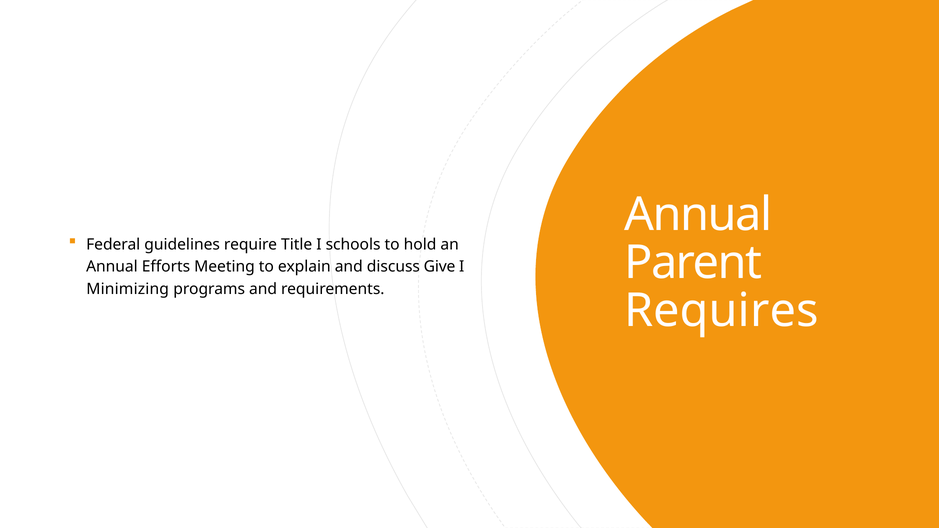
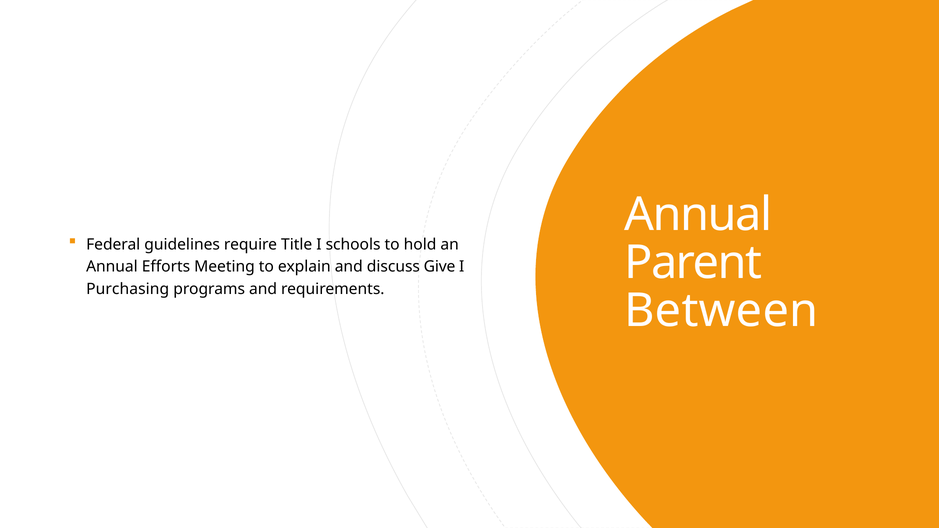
Minimizing: Minimizing -> Purchasing
Requires: Requires -> Between
